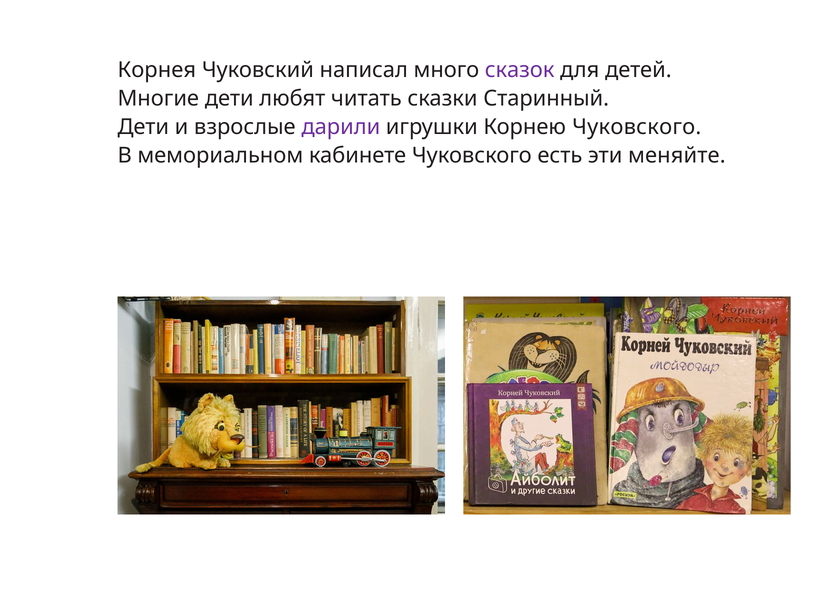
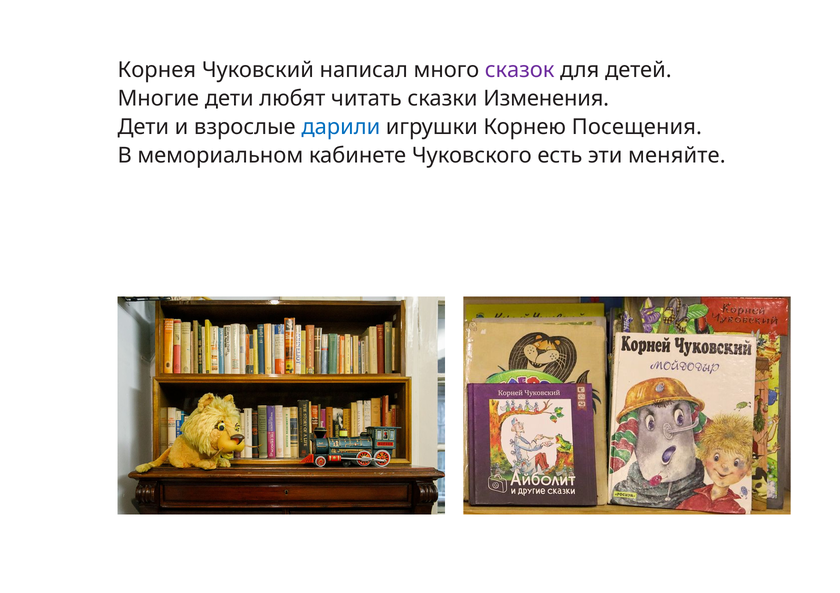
Старинный: Старинный -> Изменения
дарили colour: purple -> blue
Корнею Чуковского: Чуковского -> Посещения
